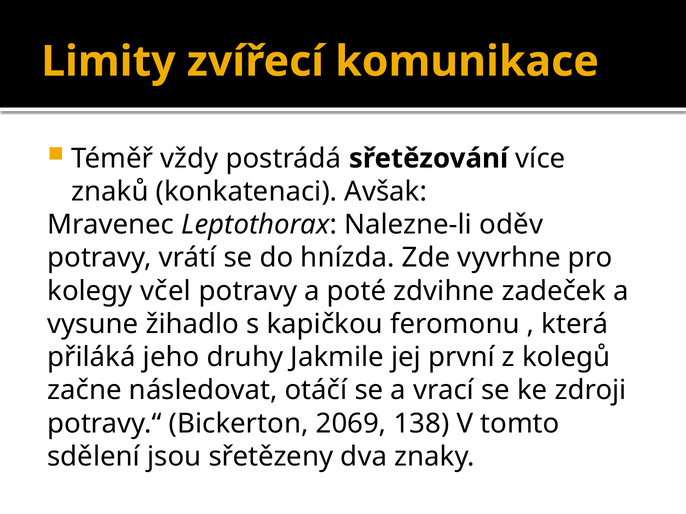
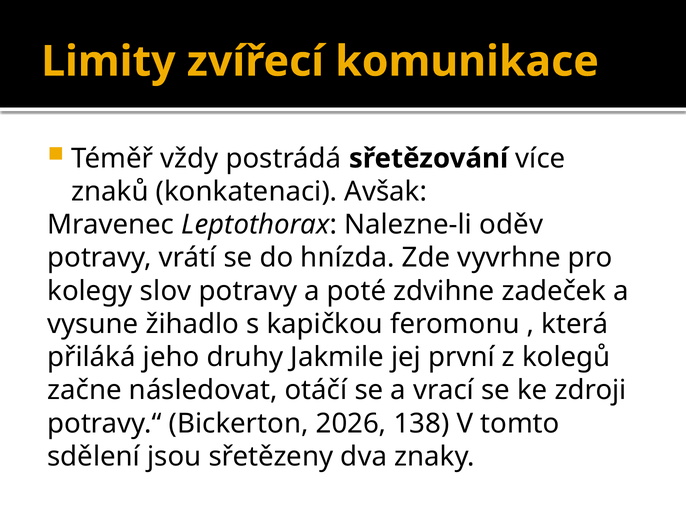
včel: včel -> slov
2069: 2069 -> 2026
